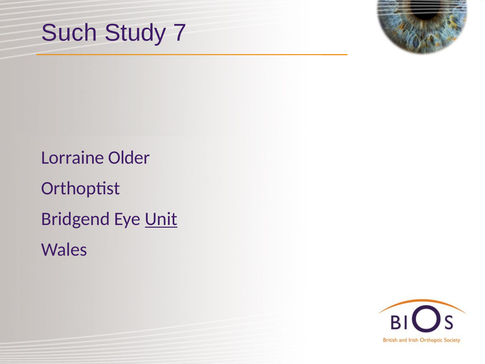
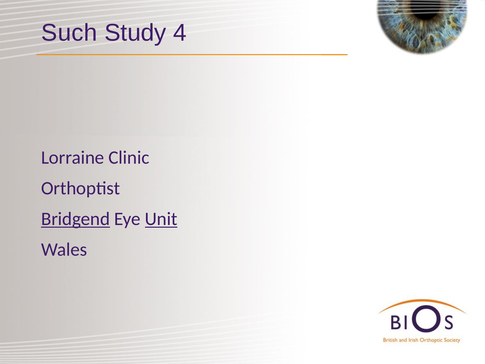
7: 7 -> 4
Older: Older -> Clinic
Bridgend underline: none -> present
